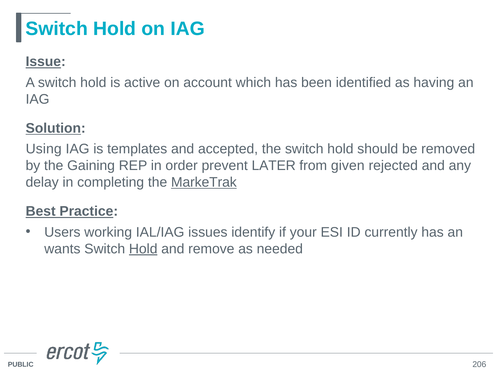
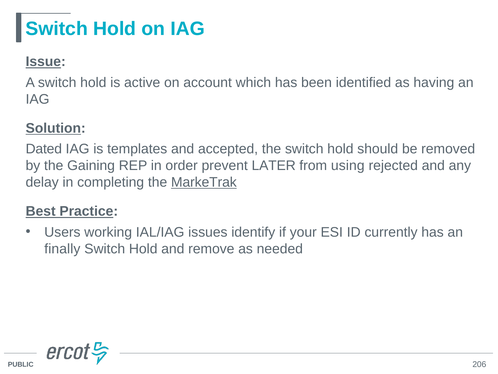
Using: Using -> Dated
given: given -> using
wants: wants -> finally
Hold at (143, 248) underline: present -> none
